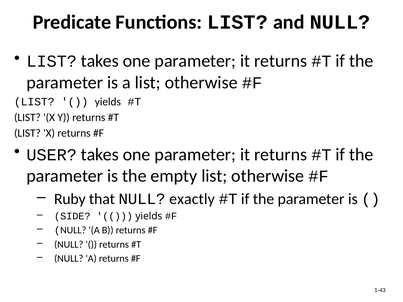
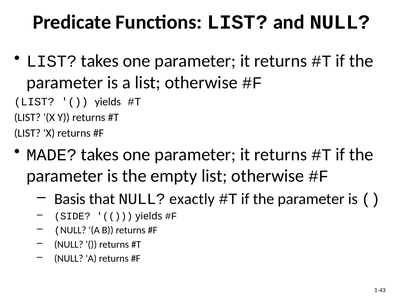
USER: USER -> MADE
Ruby: Ruby -> Basis
